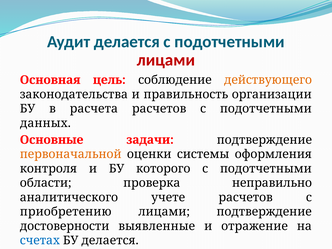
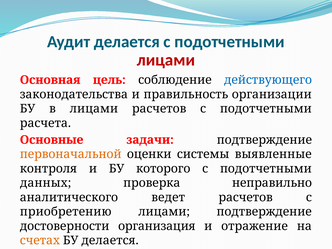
действующего colour: orange -> blue
в расчета: расчета -> лицами
данных: данных -> расчета
оформления: оформления -> выявленные
области: области -> данных
учете: учете -> ведет
выявленные: выявленные -> организация
счетах colour: blue -> orange
